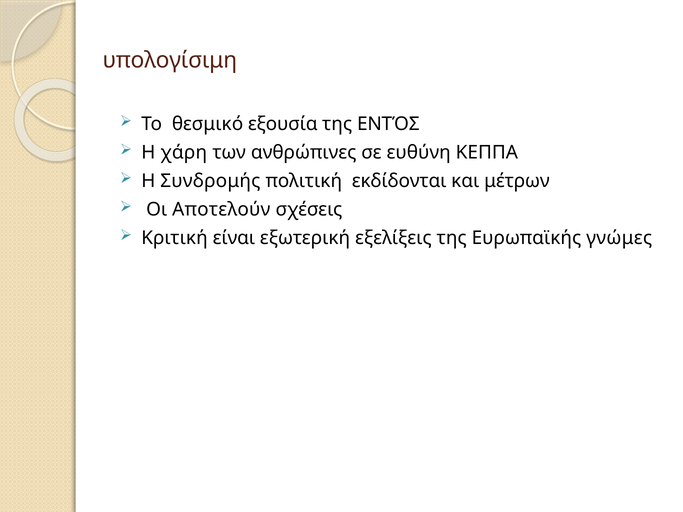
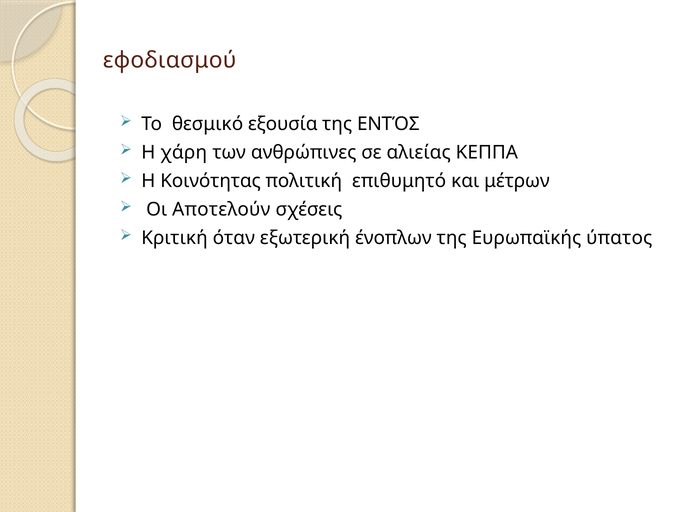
υπολογίσιμη: υπολογίσιμη -> εφοδιασμού
ευθύνη: ευθύνη -> αλιείας
Συνδρομής: Συνδρομής -> Κοινότητας
εκδίδονται: εκδίδονται -> επιθυμητό
είναι: είναι -> όταν
εξελίξεις: εξελίξεις -> ένοπλων
γνώμες: γνώμες -> ύπατος
